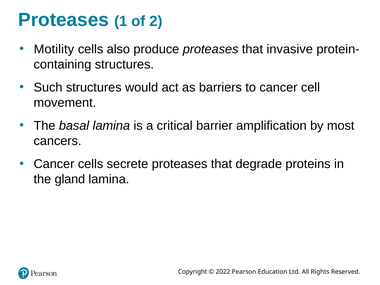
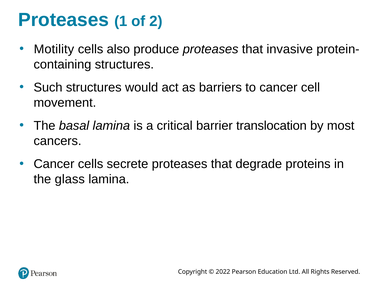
amplification: amplification -> translocation
gland: gland -> glass
